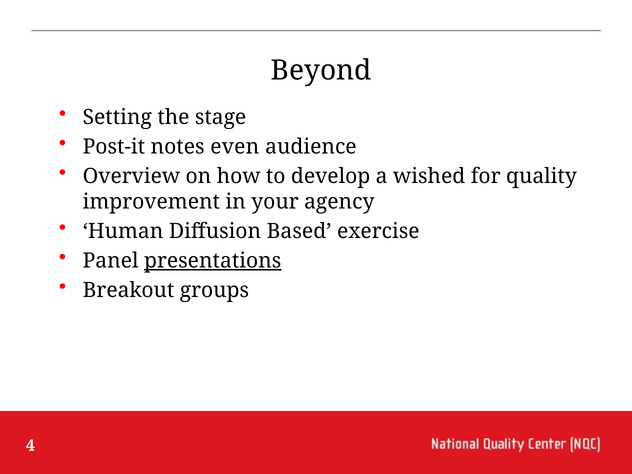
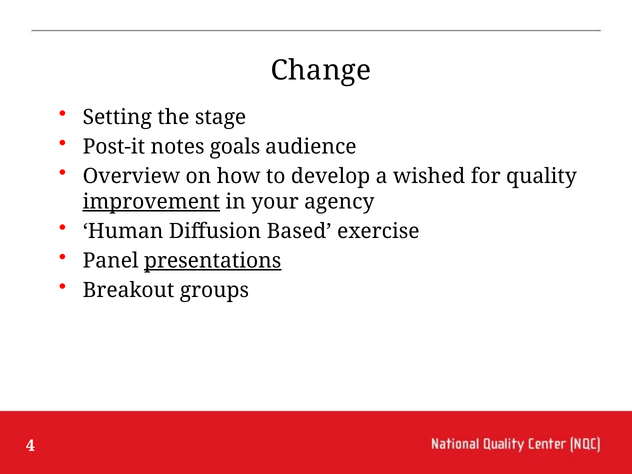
Beyond: Beyond -> Change
even: even -> goals
improvement underline: none -> present
